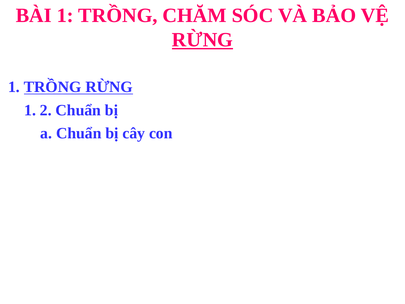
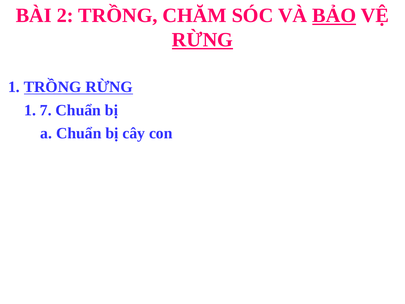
BÀI 1: 1 -> 2
BẢO underline: none -> present
2: 2 -> 7
